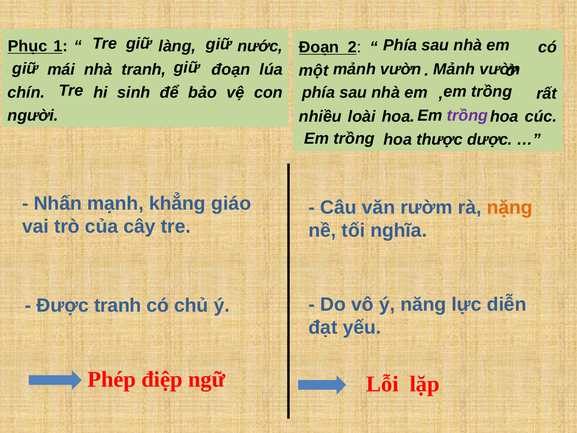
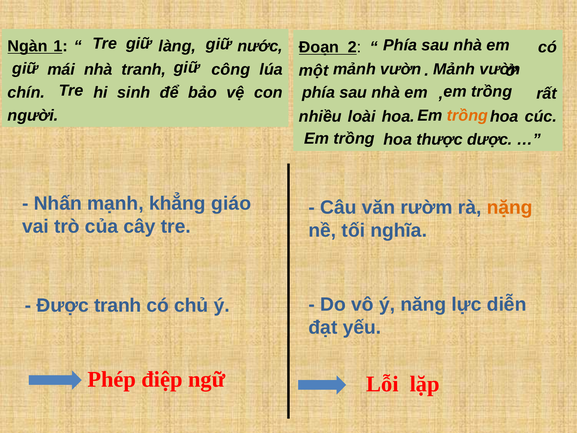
Phục: Phục -> Ngàn
tranh đoạn: đoạn -> công
trồng at (467, 116) colour: purple -> orange
